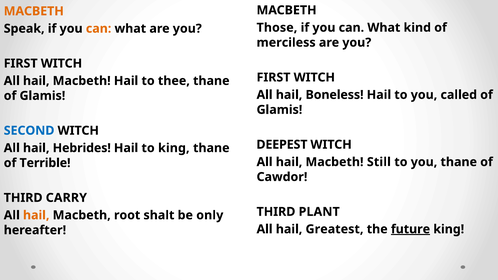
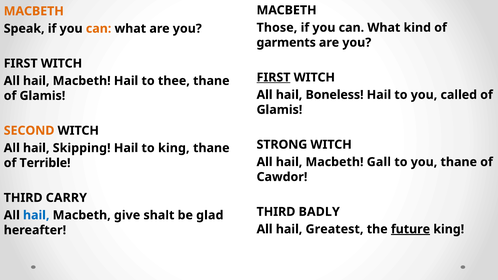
merciless: merciless -> garments
FIRST at (274, 77) underline: none -> present
SECOND colour: blue -> orange
DEEPEST: DEEPEST -> STRONG
Hebrides: Hebrides -> Skipping
Still: Still -> Gall
PLANT: PLANT -> BADLY
hail at (36, 215) colour: orange -> blue
root: root -> give
only: only -> glad
